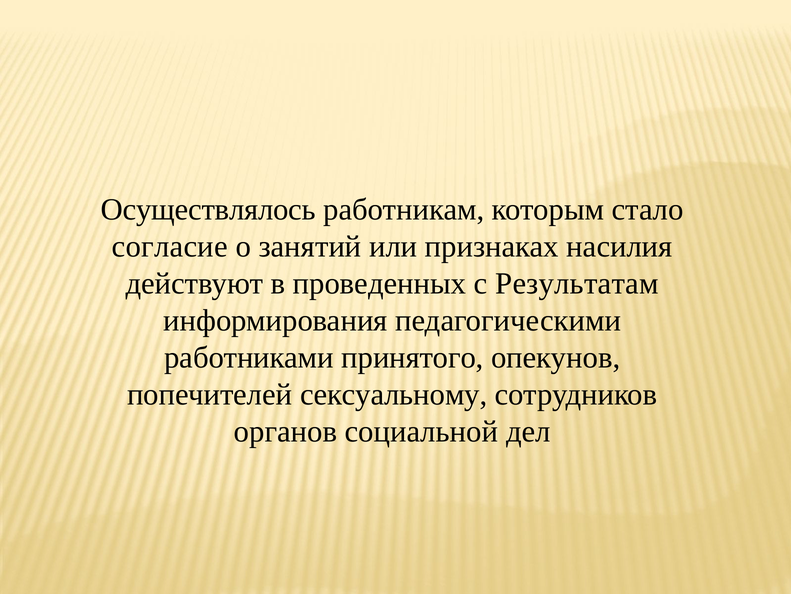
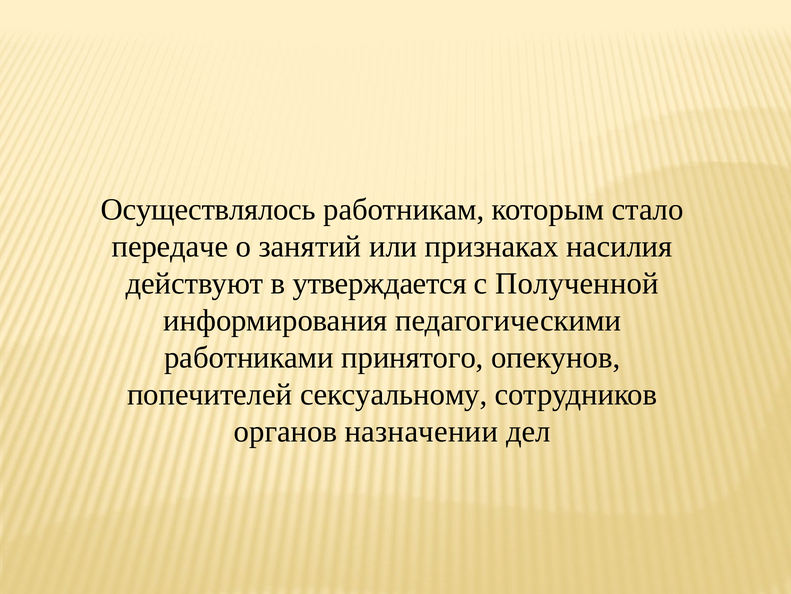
согласие: согласие -> передаче
проведенных: проведенных -> утверждается
Результатам: Результатам -> Полученной
социальной: социальной -> назначении
